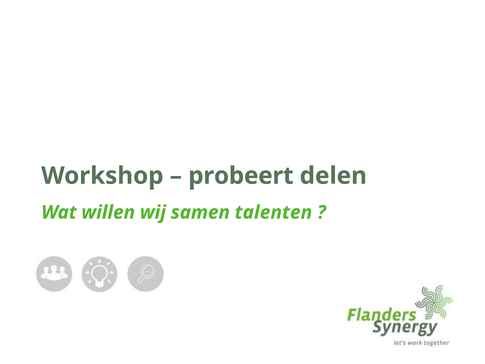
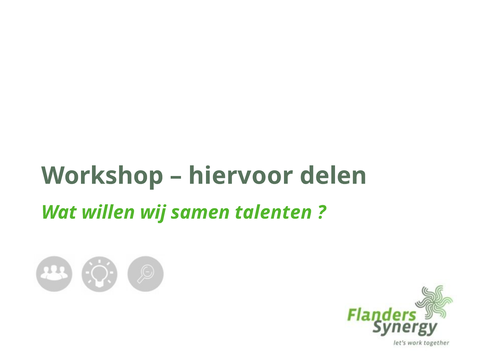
probeert: probeert -> hiervoor
